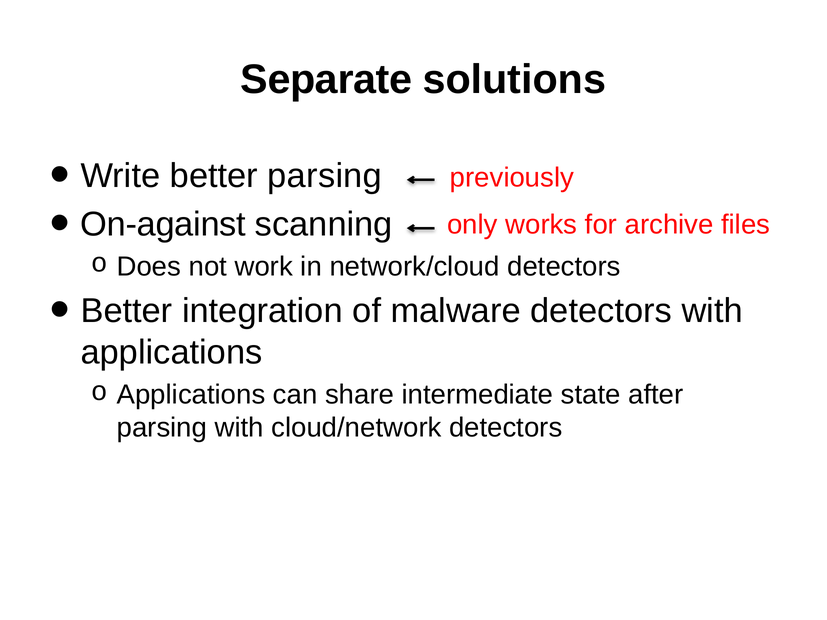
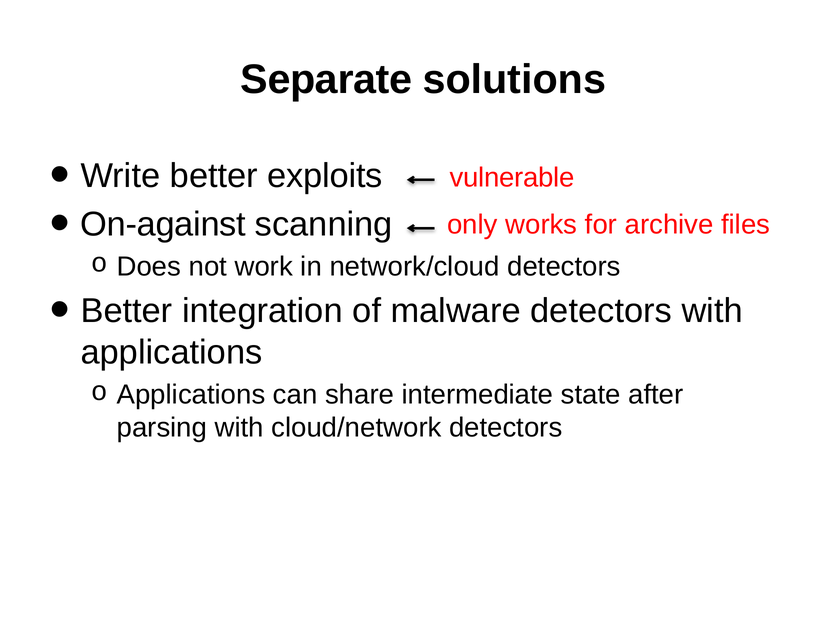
better parsing: parsing -> exploits
previously: previously -> vulnerable
